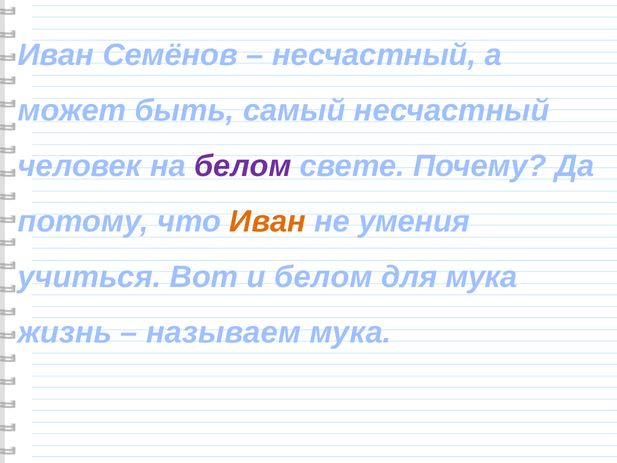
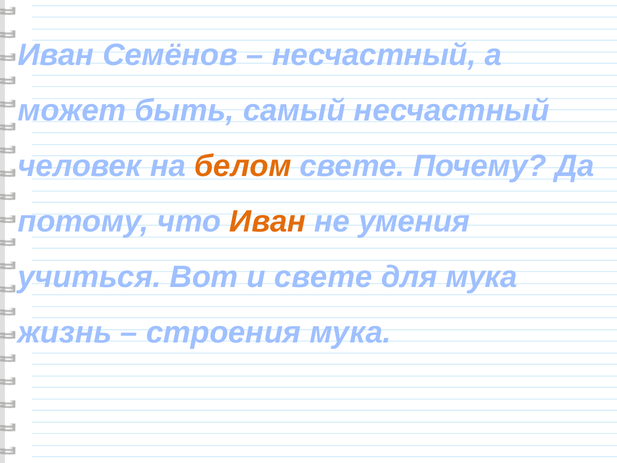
белом at (243, 166) colour: purple -> orange
и белом: белом -> свете
называем: называем -> строения
